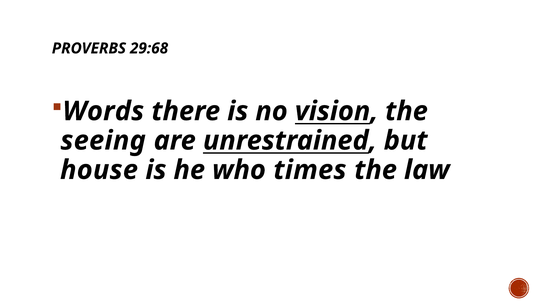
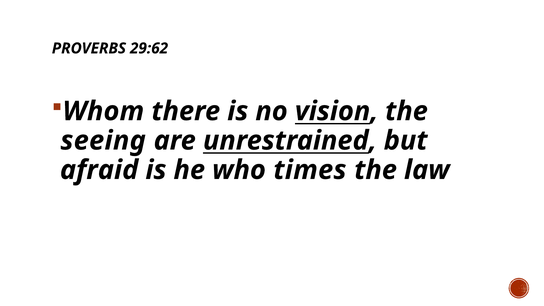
29:68: 29:68 -> 29:62
Words: Words -> Whom
house: house -> afraid
